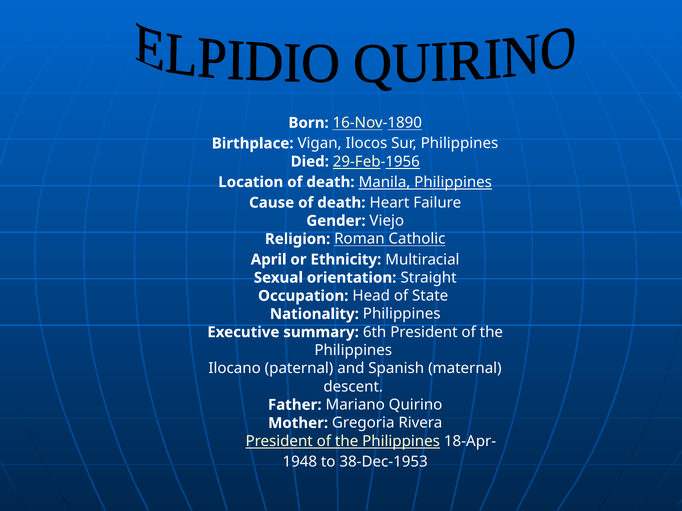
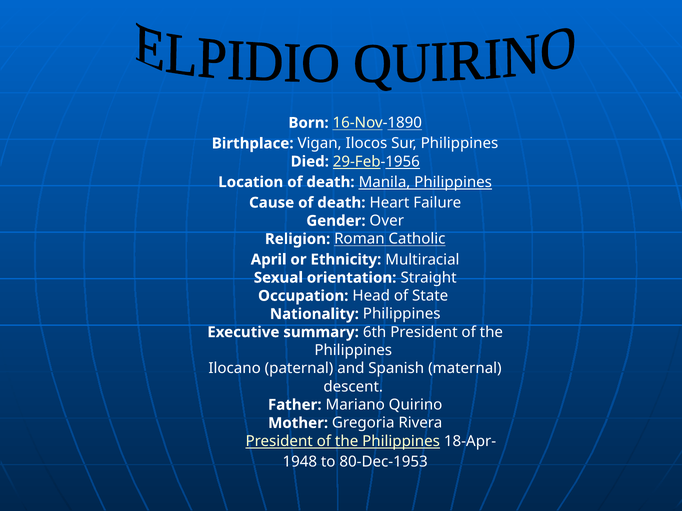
Viejo: Viejo -> Over
38-Dec-1953: 38-Dec-1953 -> 80-Dec-1953
